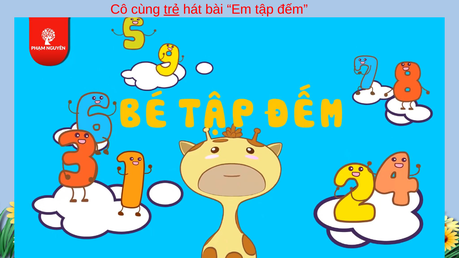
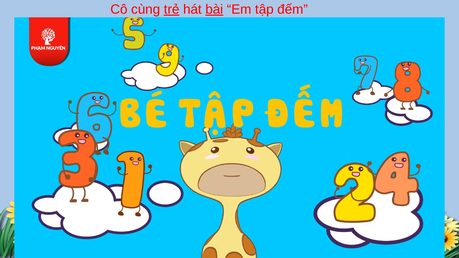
bài underline: none -> present
